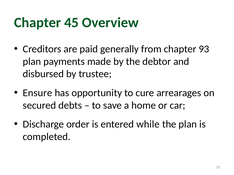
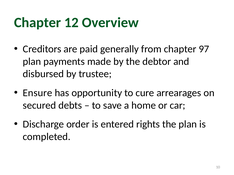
45: 45 -> 12
93: 93 -> 97
while: while -> rights
